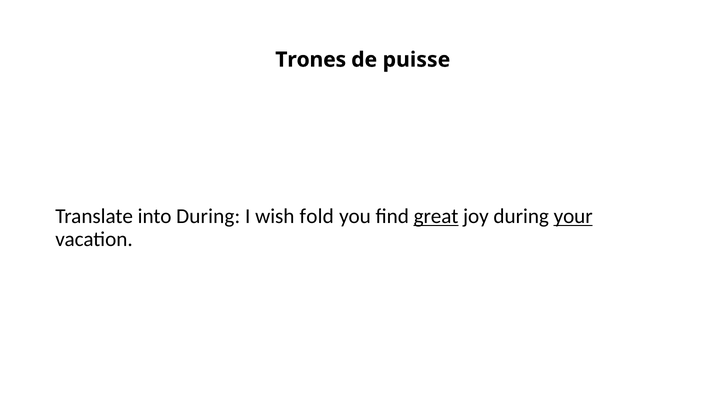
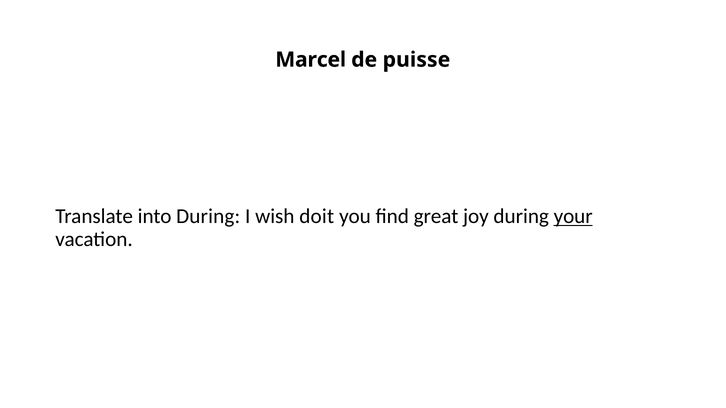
Trones: Trones -> Marcel
fold: fold -> doit
great underline: present -> none
